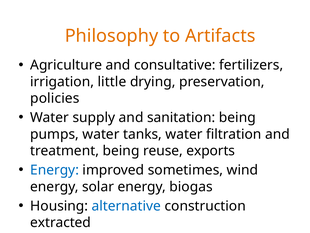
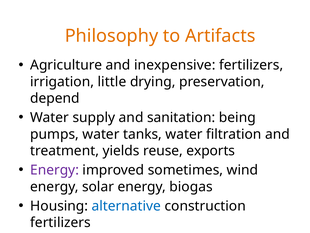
consultative: consultative -> inexpensive
policies: policies -> depend
treatment being: being -> yields
Energy at (55, 170) colour: blue -> purple
extracted at (61, 222): extracted -> fertilizers
